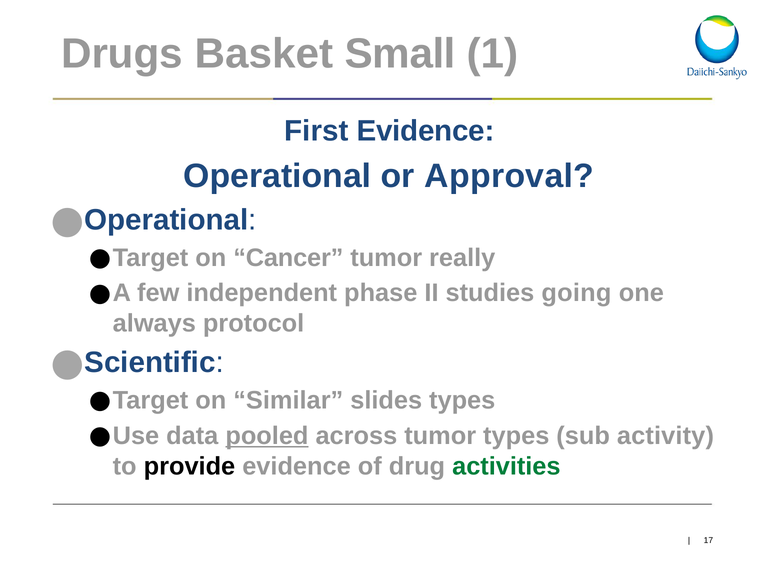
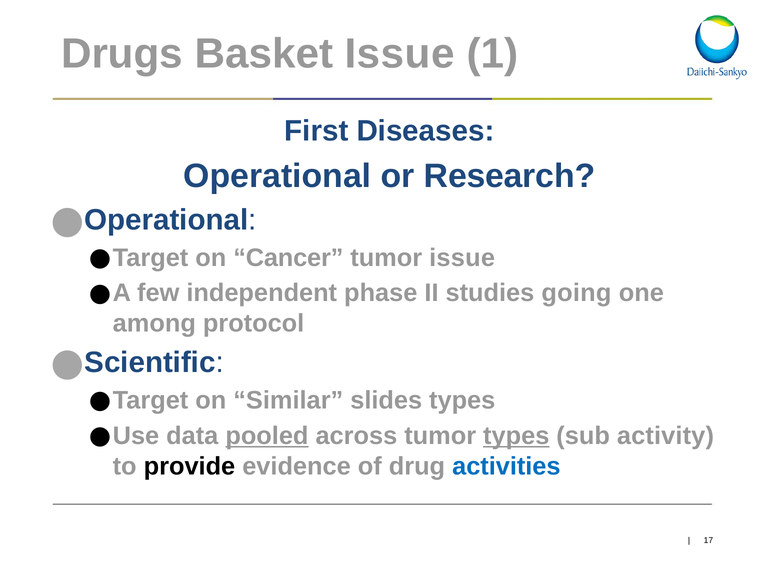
Basket Small: Small -> Issue
First Evidence: Evidence -> Diseases
Approval: Approval -> Research
tumor really: really -> issue
always: always -> among
types at (516, 436) underline: none -> present
activities colour: green -> blue
